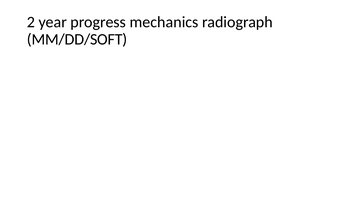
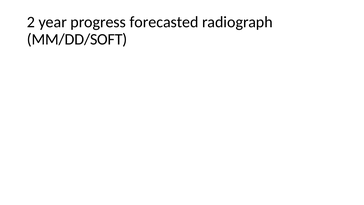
mechanics: mechanics -> forecasted
